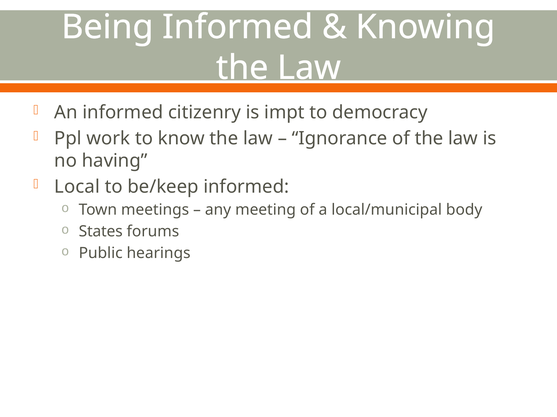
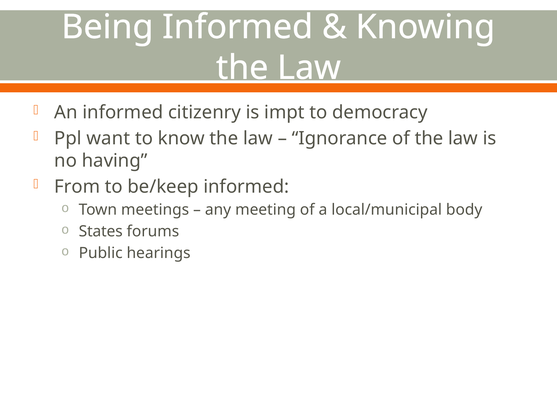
work: work -> want
Local: Local -> From
